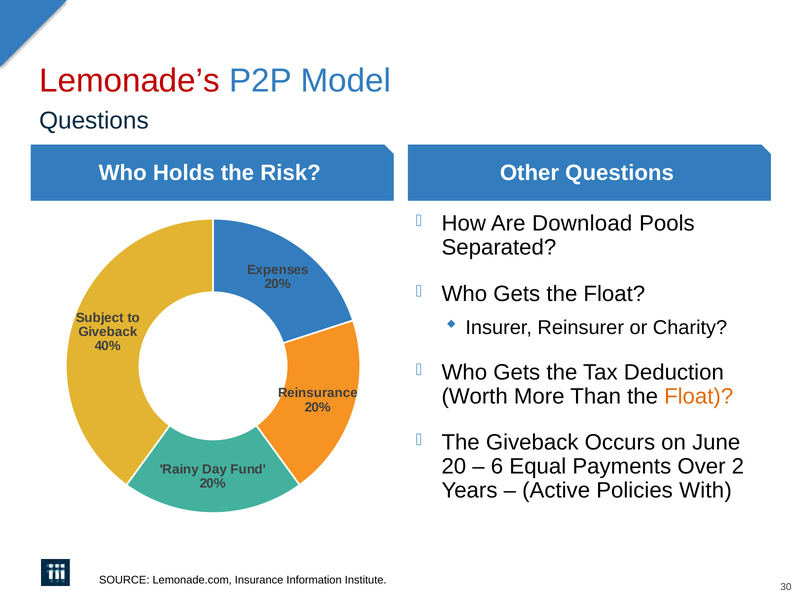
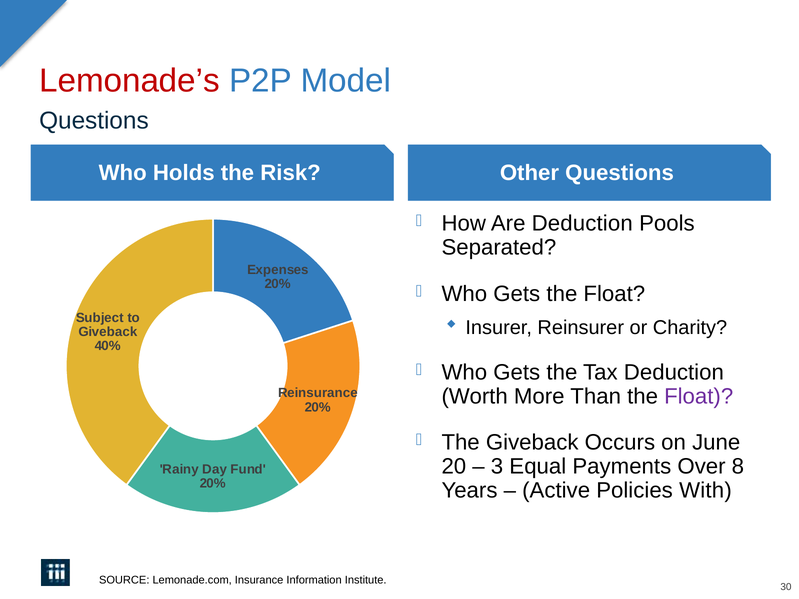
Are Download: Download -> Deduction
Float at (699, 397) colour: orange -> purple
6: 6 -> 3
2: 2 -> 8
